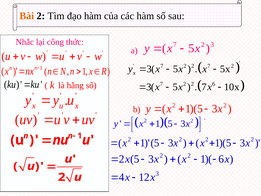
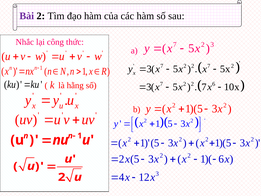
Bài colour: orange -> purple
